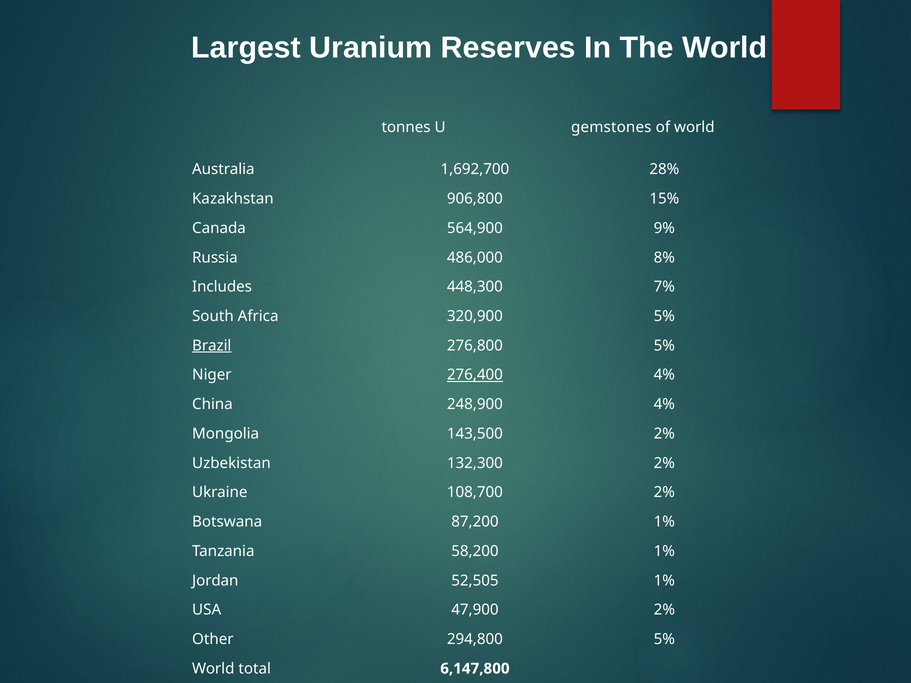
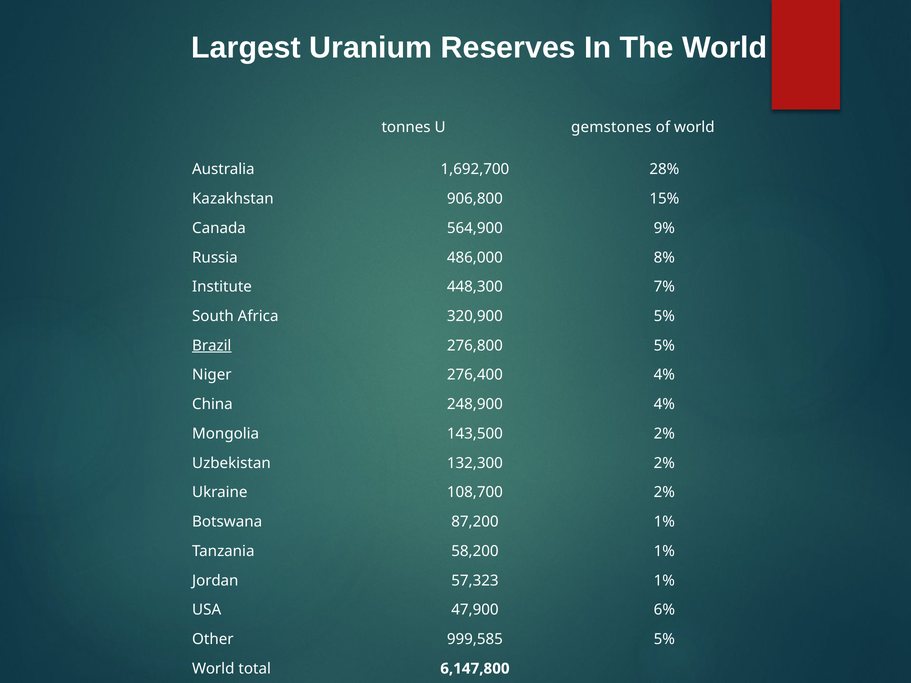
Includes: Includes -> Institute
276,400 underline: present -> none
52,505: 52,505 -> 57,323
47,900 2%: 2% -> 6%
294,800: 294,800 -> 999,585
